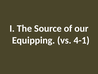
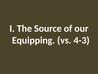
4-1: 4-1 -> 4-3
